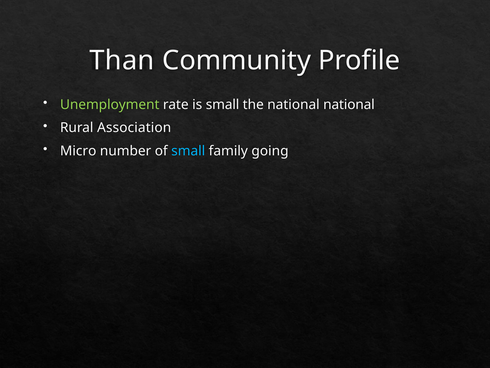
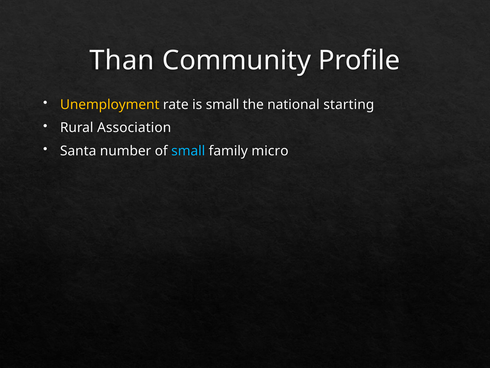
Unemployment colour: light green -> yellow
national national: national -> starting
Micro: Micro -> Santa
going: going -> micro
